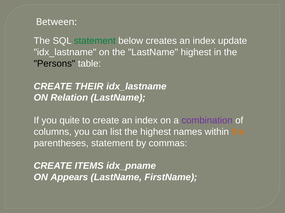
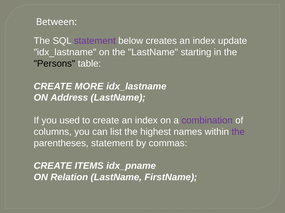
statement at (95, 41) colour: green -> purple
LastName highest: highest -> starting
THEIR: THEIR -> MORE
Relation: Relation -> Address
quite: quite -> used
the at (238, 132) colour: orange -> purple
Appears: Appears -> Relation
